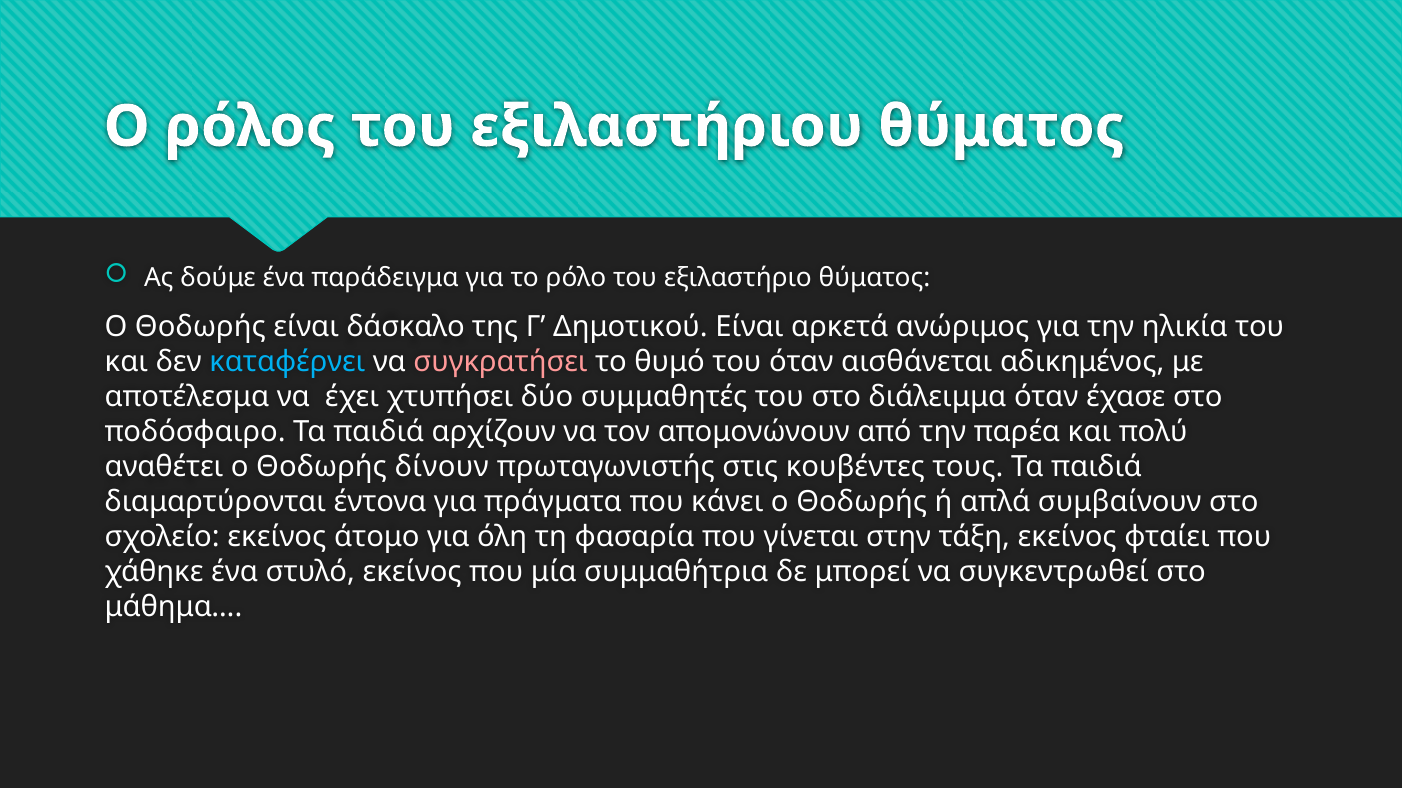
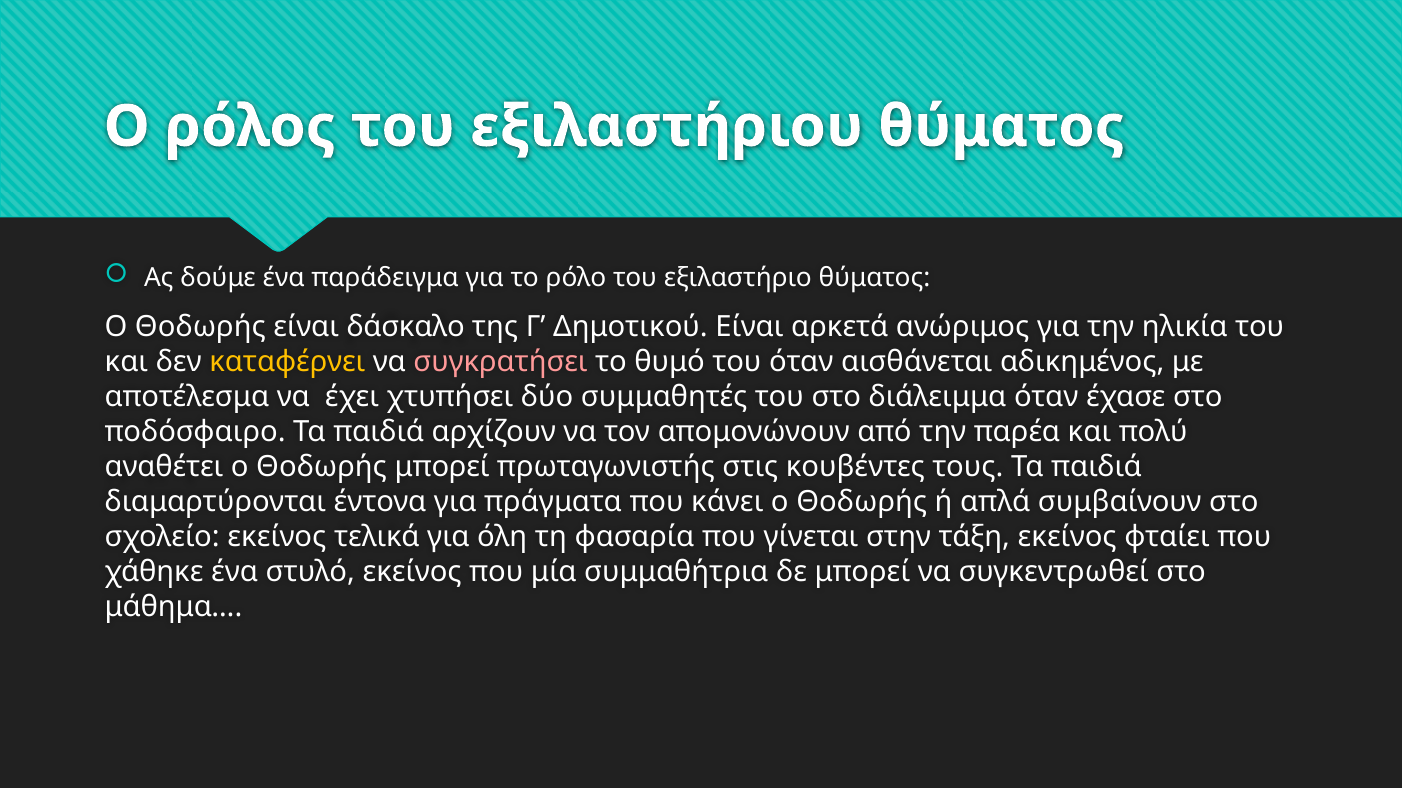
καταφέρνει colour: light blue -> yellow
Θοδωρής δίνουν: δίνουν -> μπορεί
άτομο: άτομο -> τελικά
